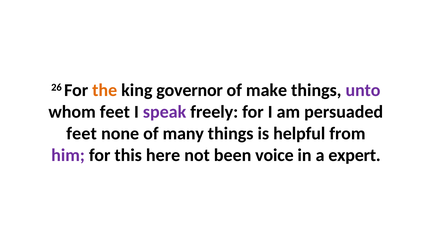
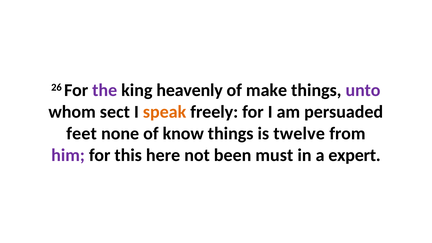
the colour: orange -> purple
governor: governor -> heavenly
whom feet: feet -> sect
speak colour: purple -> orange
many: many -> know
helpful: helpful -> twelve
voice: voice -> must
